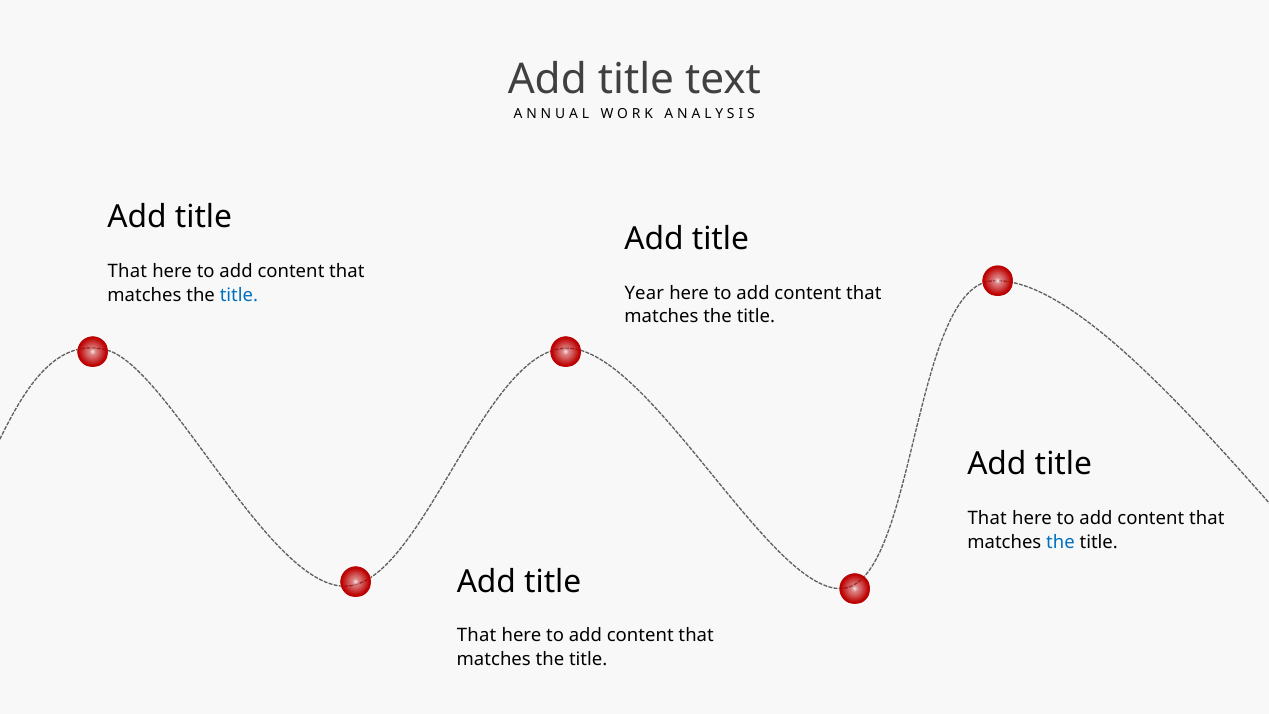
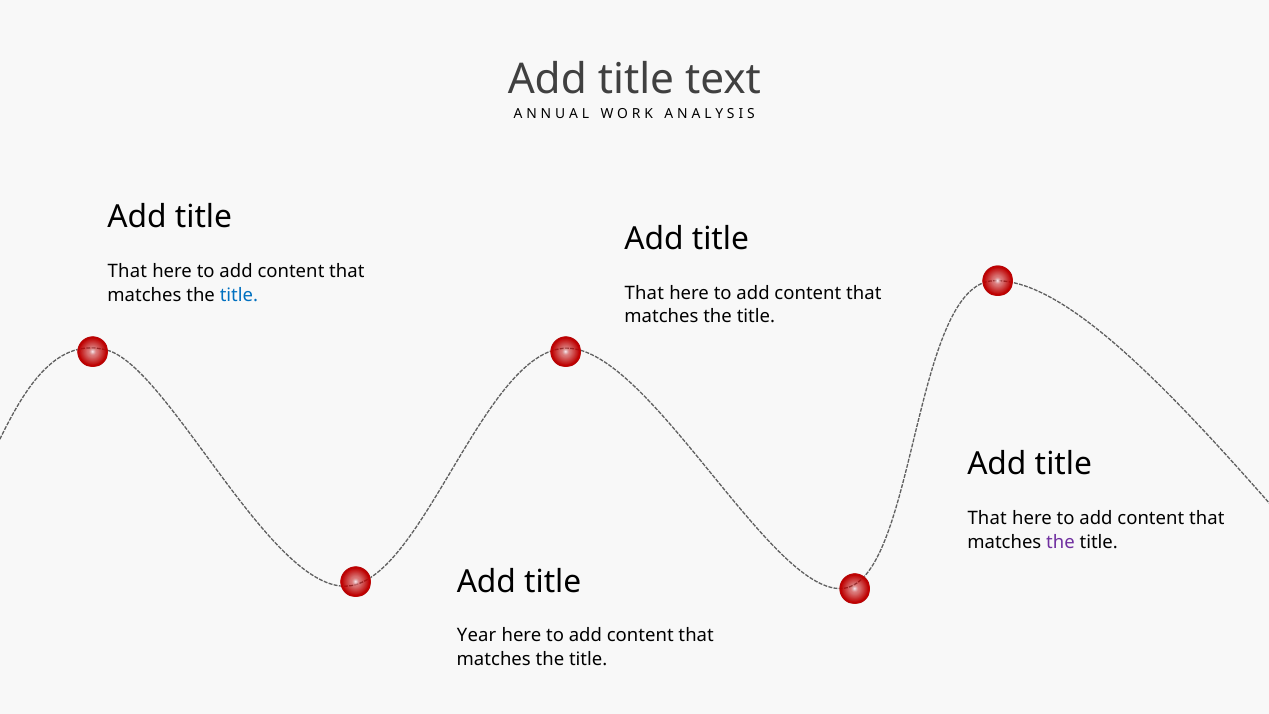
Year at (644, 293): Year -> That
the at (1060, 542) colour: blue -> purple
That at (477, 635): That -> Year
